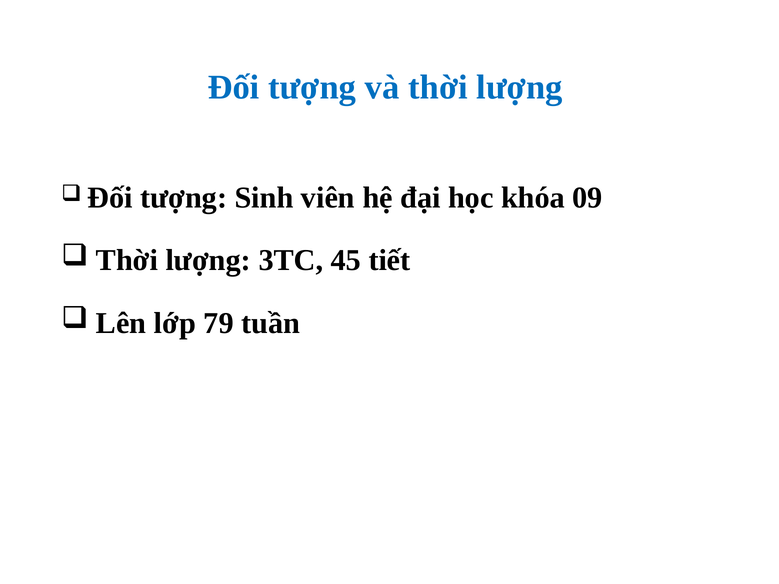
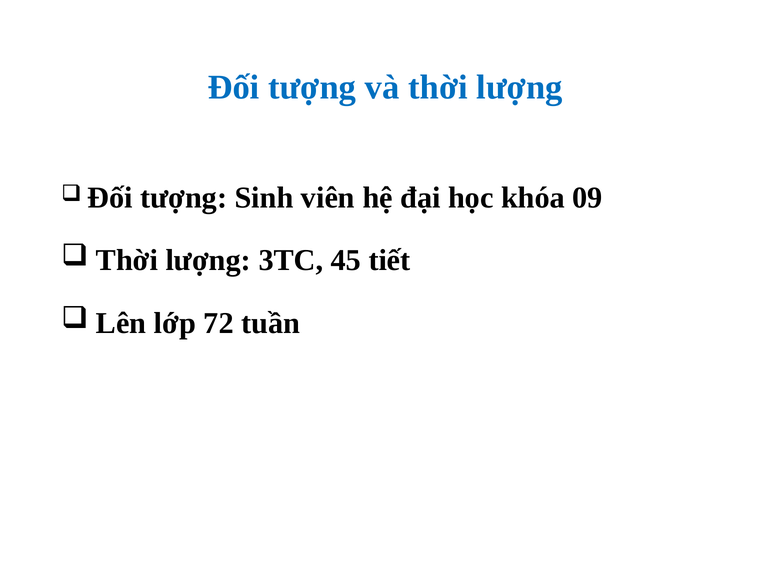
79: 79 -> 72
